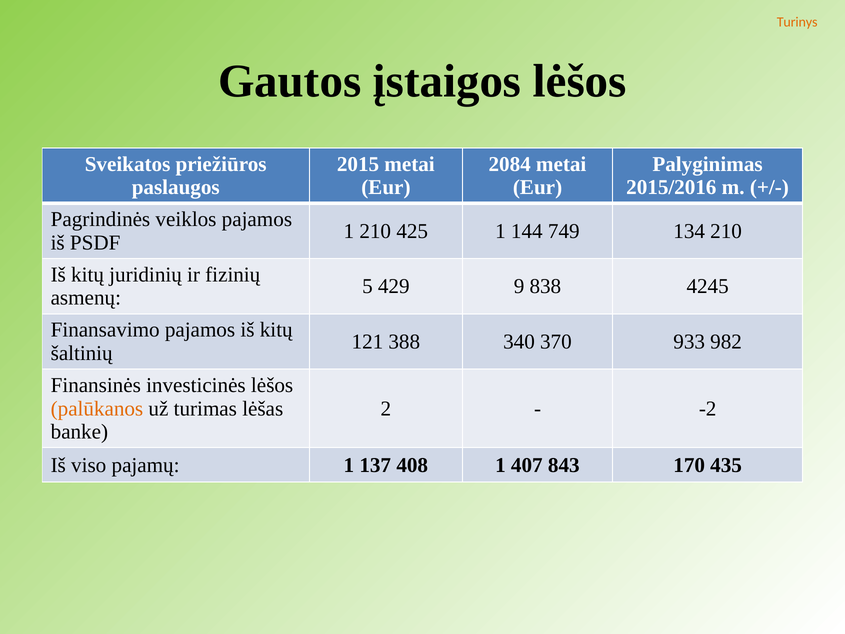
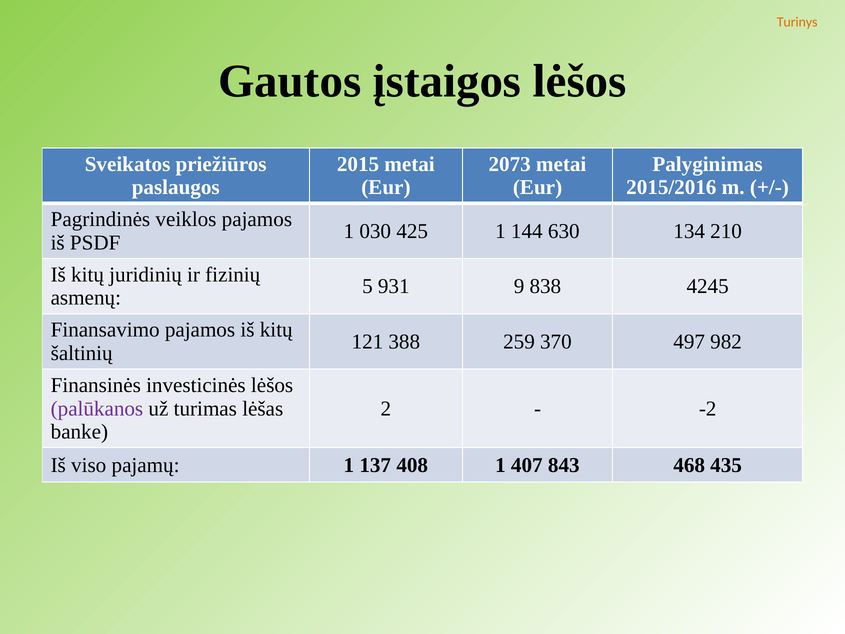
2084: 2084 -> 2073
1 210: 210 -> 030
749: 749 -> 630
429: 429 -> 931
340: 340 -> 259
933: 933 -> 497
palūkanos colour: orange -> purple
170: 170 -> 468
